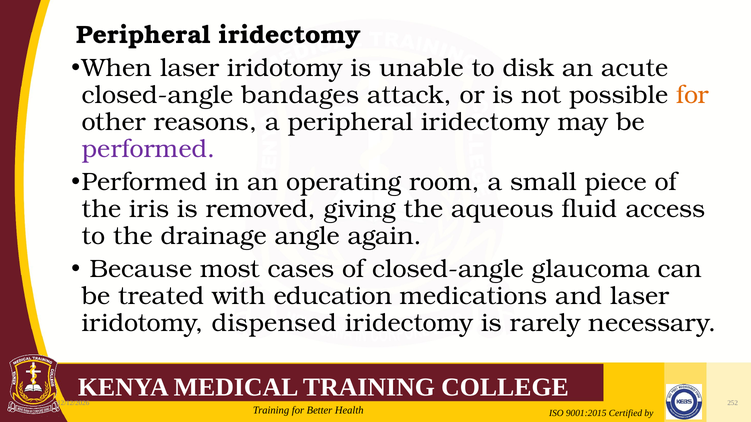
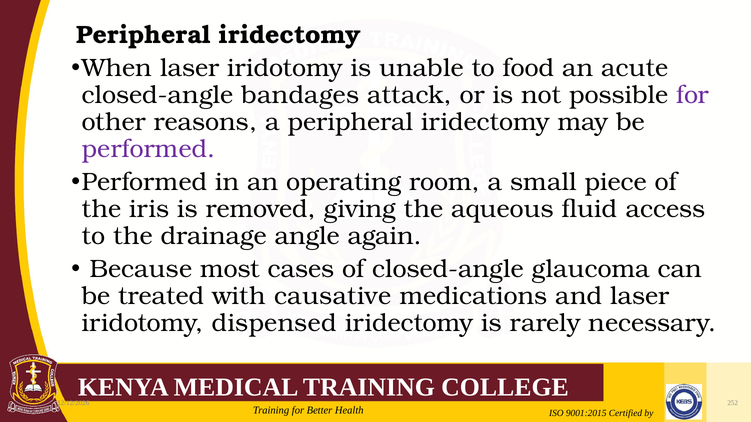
disk: disk -> food
for at (693, 95) colour: orange -> purple
education: education -> causative
